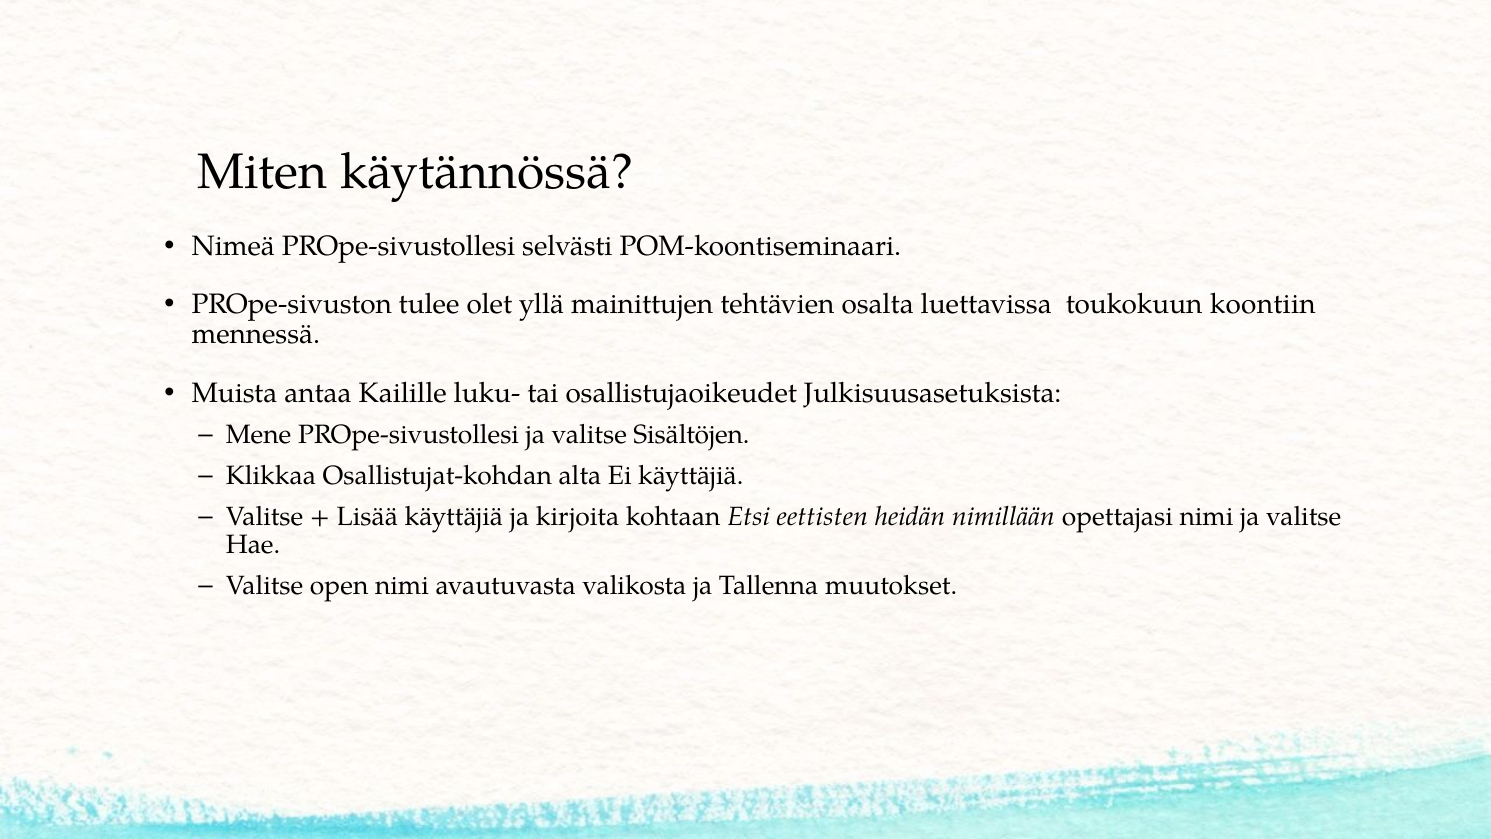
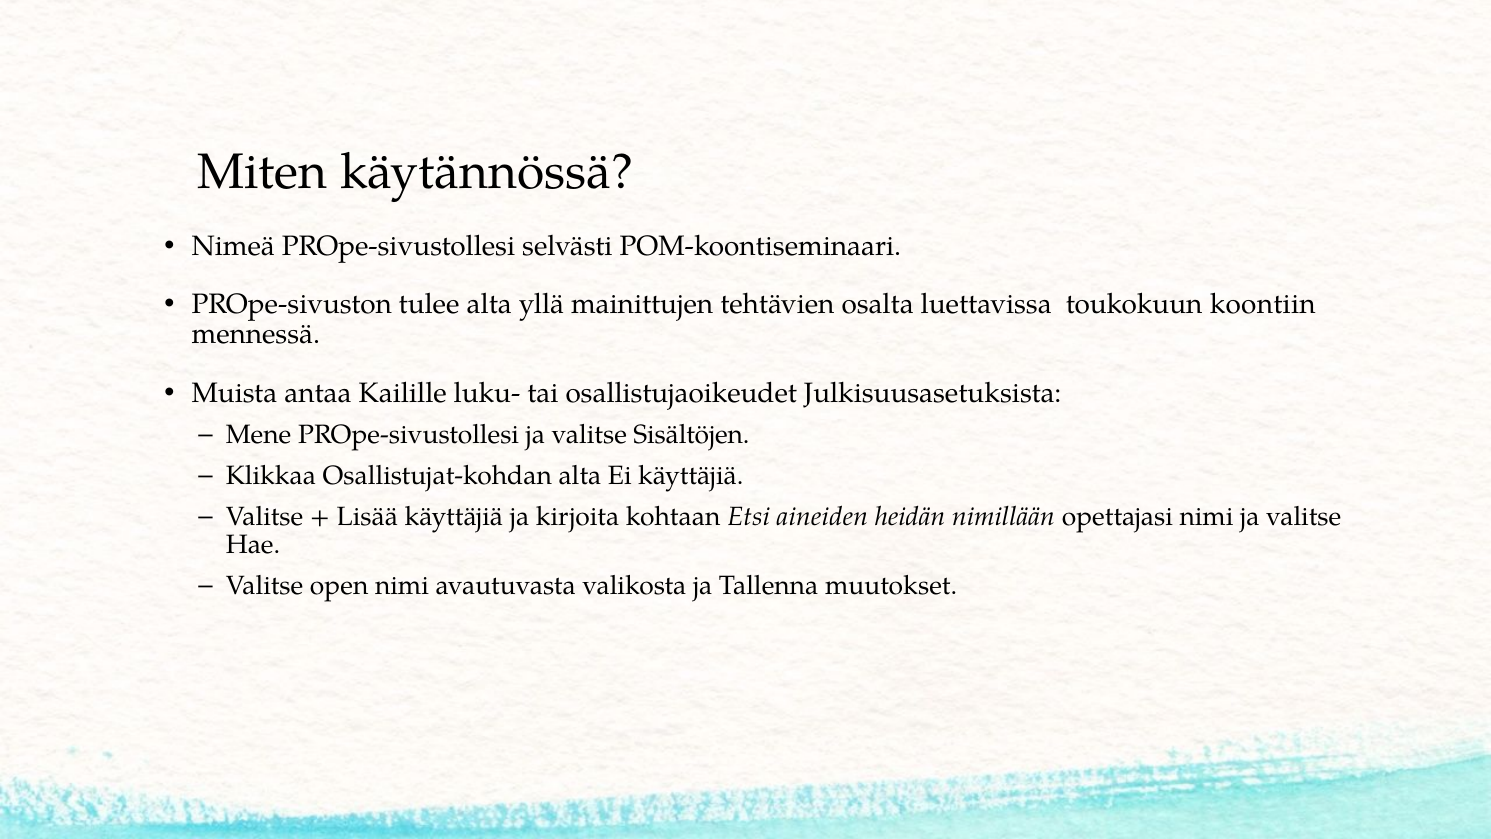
tulee olet: olet -> alta
eettisten: eettisten -> aineiden
